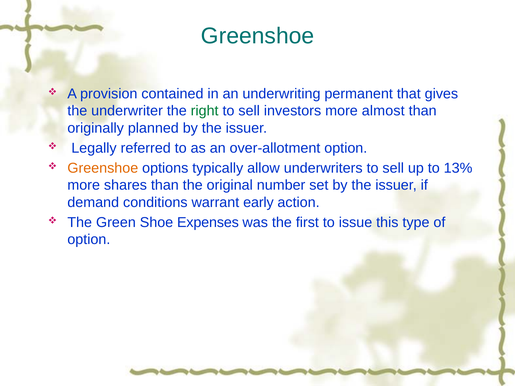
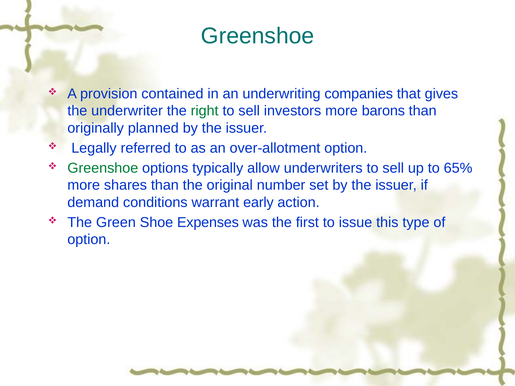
permanent: permanent -> companies
almost: almost -> barons
Greenshoe at (103, 168) colour: orange -> green
13%: 13% -> 65%
